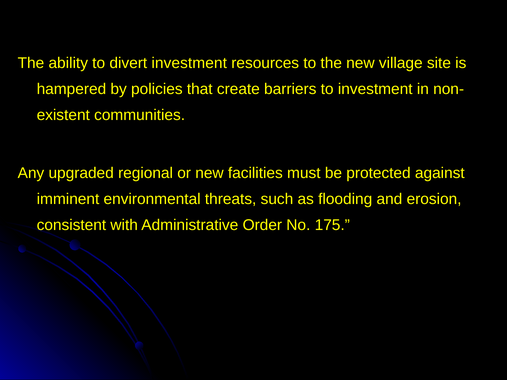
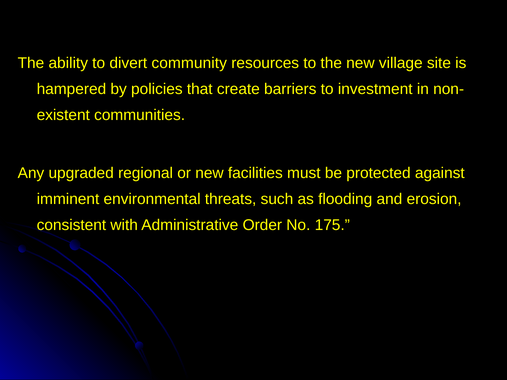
divert investment: investment -> community
